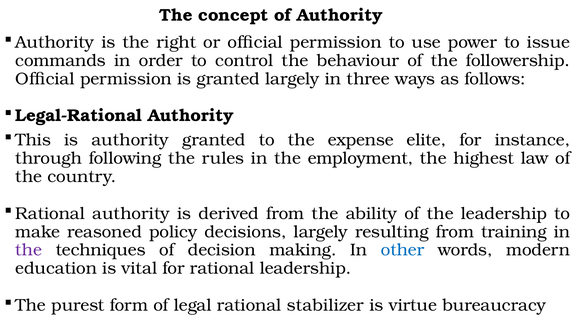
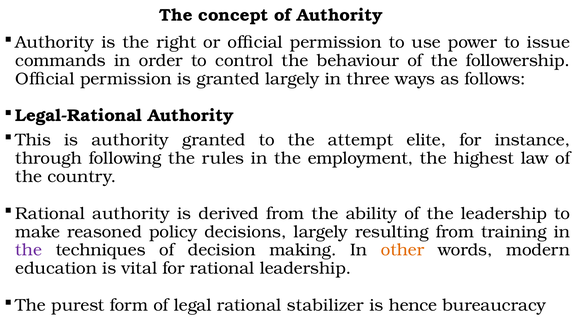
expense: expense -> attempt
other colour: blue -> orange
virtue: virtue -> hence
